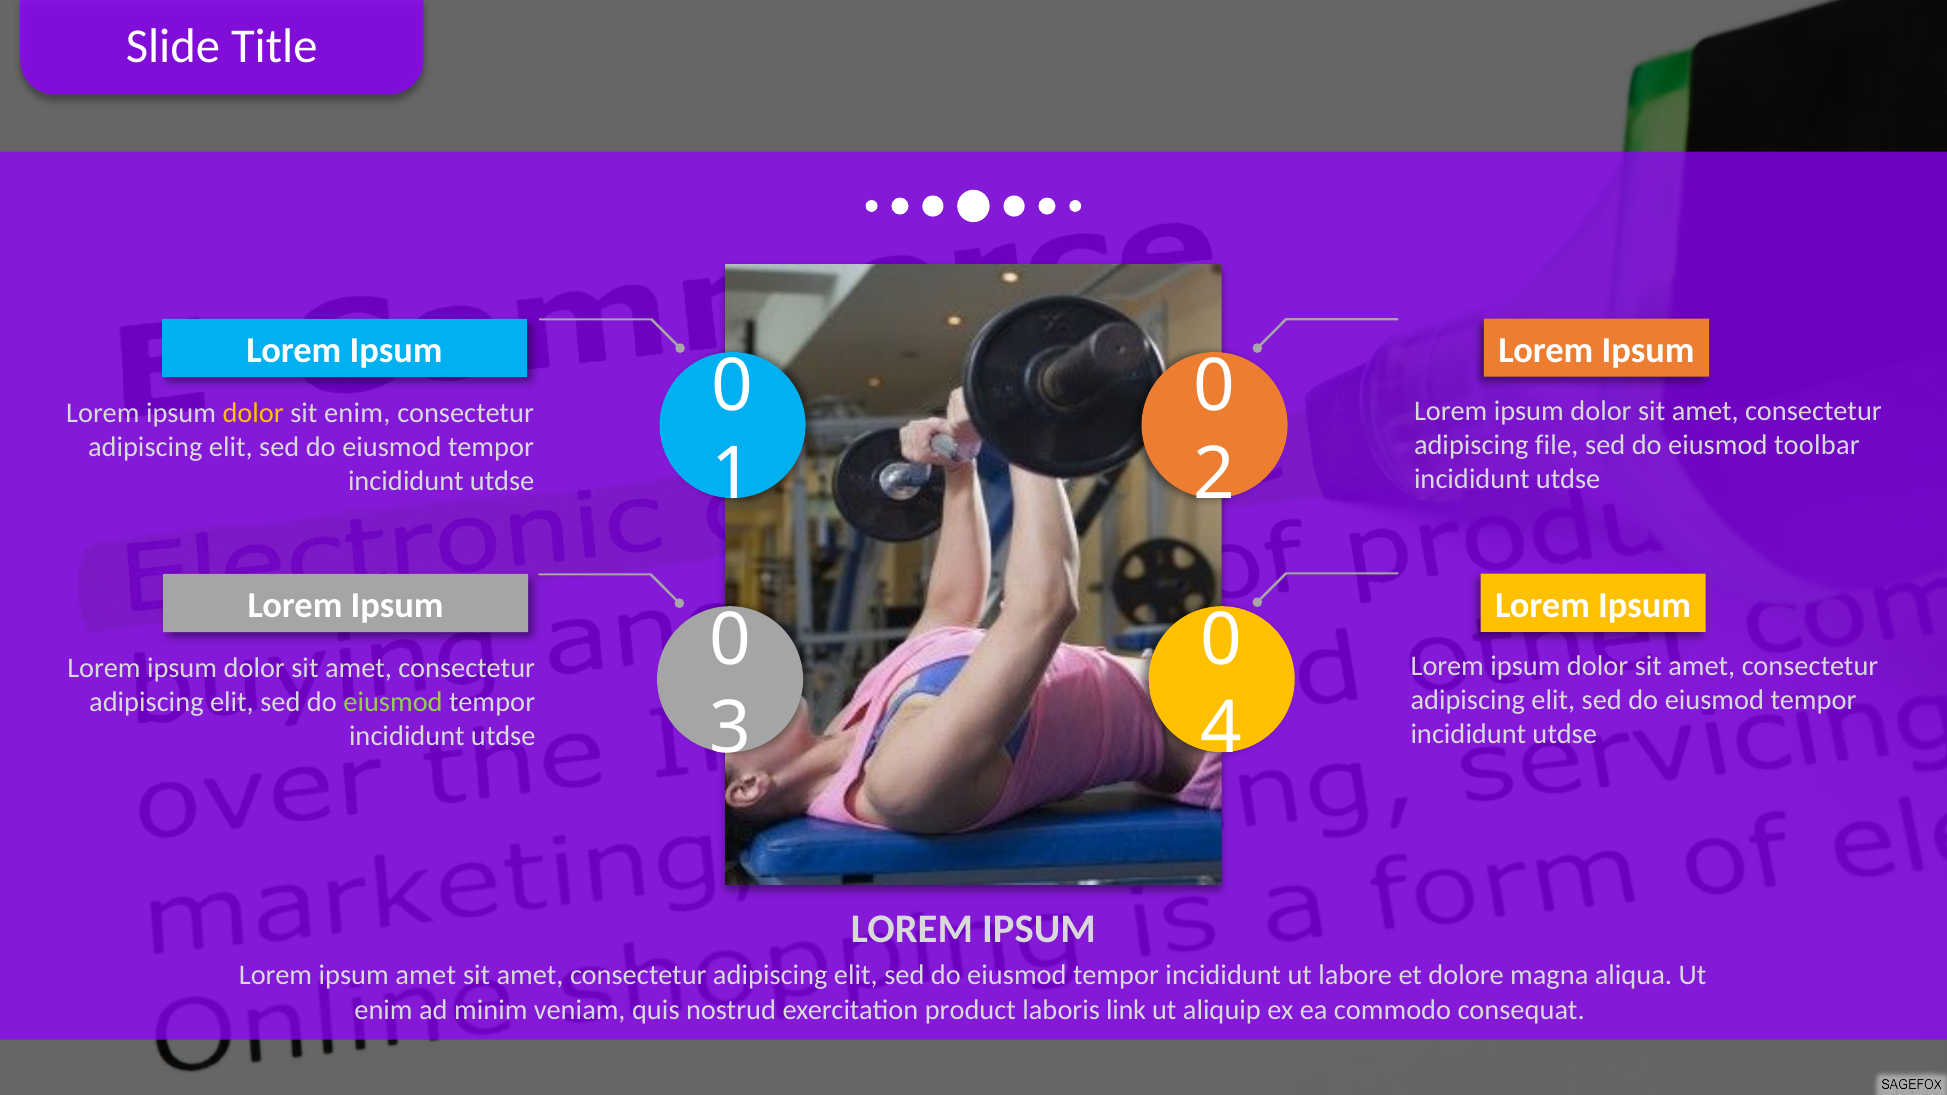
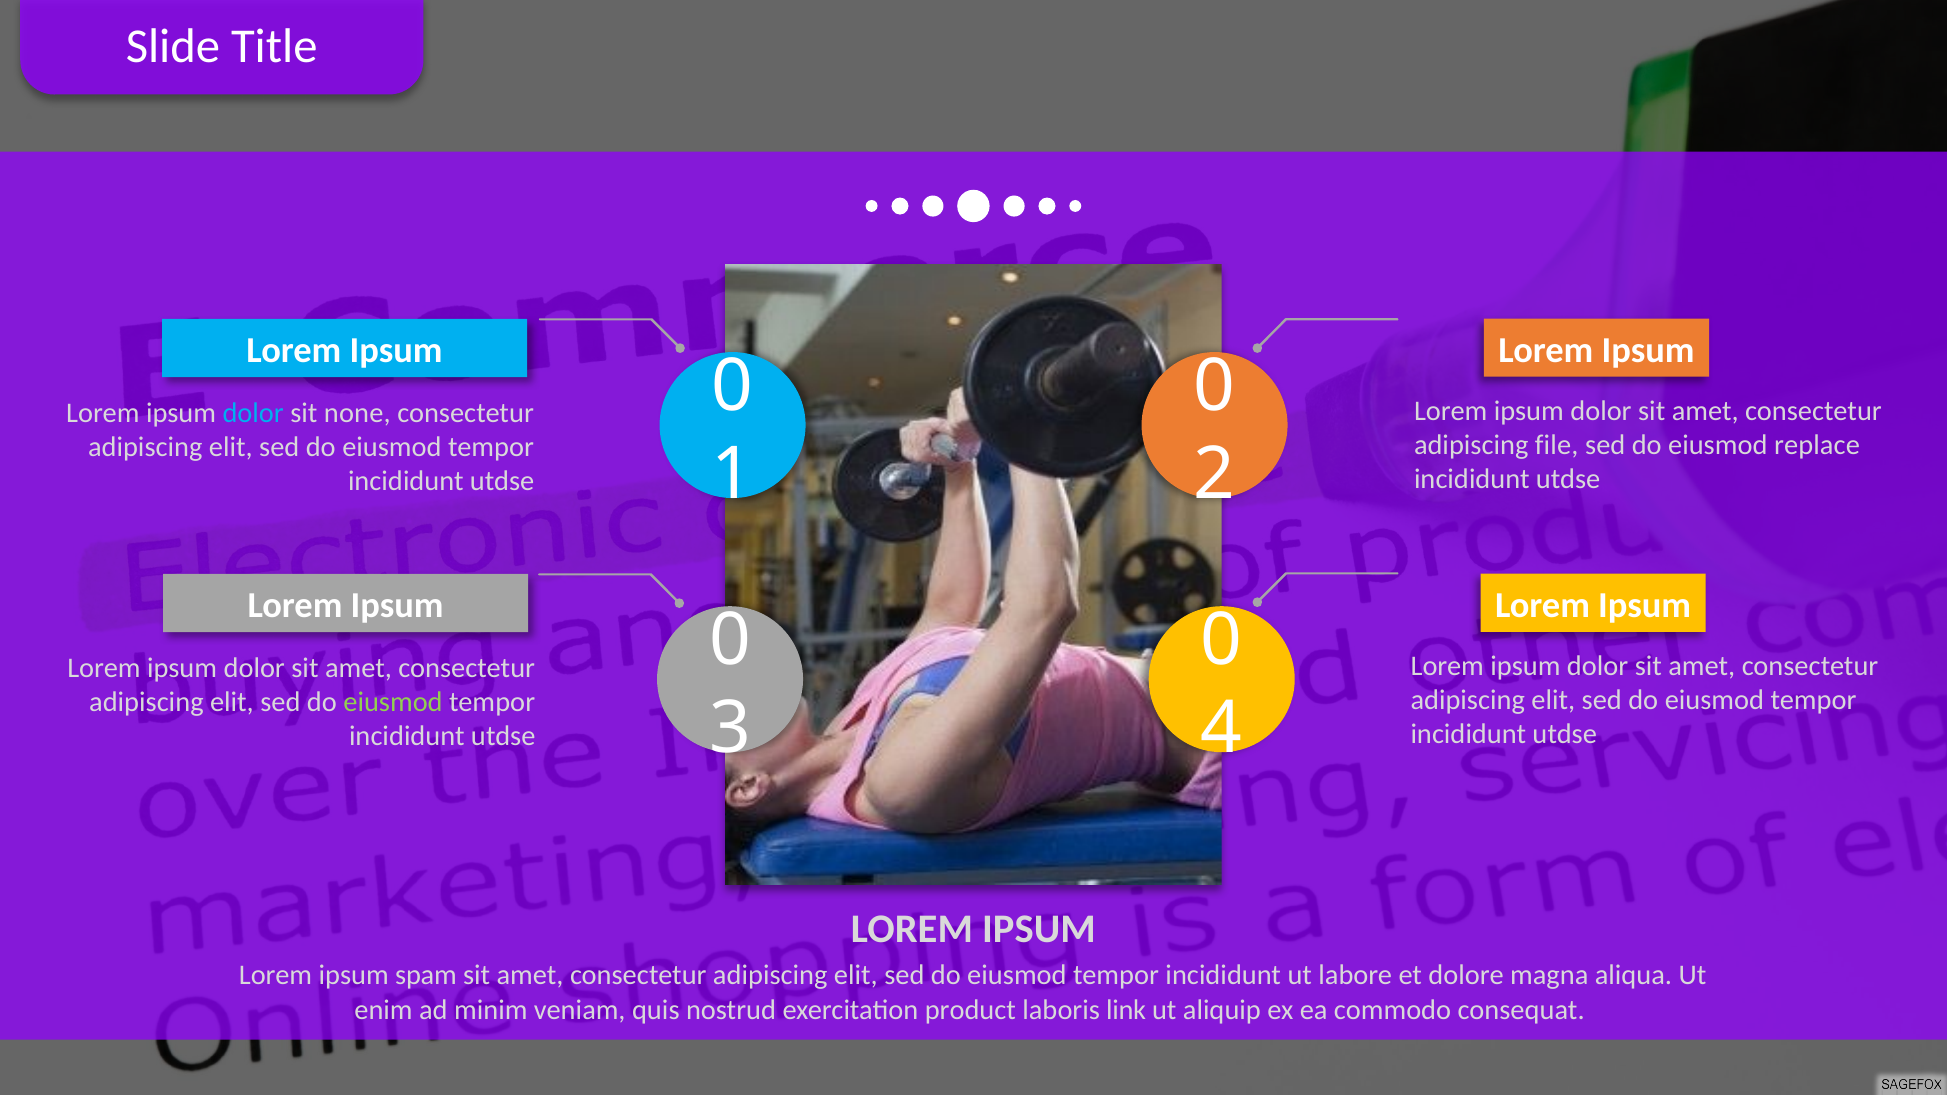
dolor at (253, 413) colour: yellow -> light blue
sit enim: enim -> none
toolbar: toolbar -> replace
ipsum amet: amet -> spam
